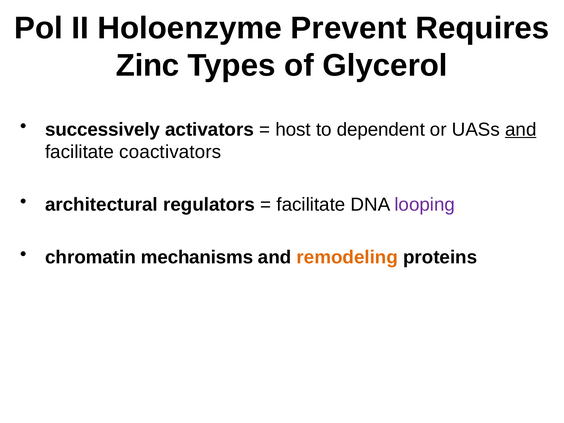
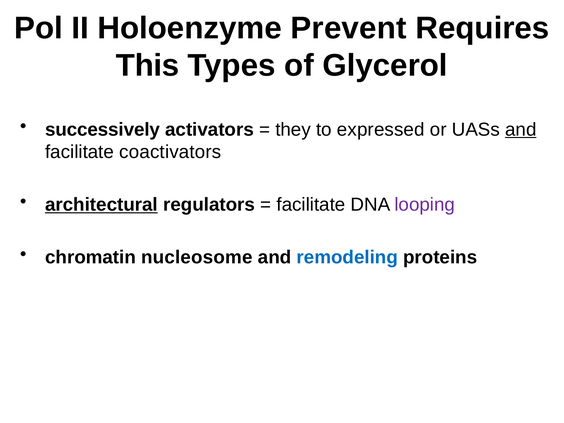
Zinc: Zinc -> This
host: host -> they
dependent: dependent -> expressed
architectural underline: none -> present
mechanisms: mechanisms -> nucleosome
remodeling colour: orange -> blue
